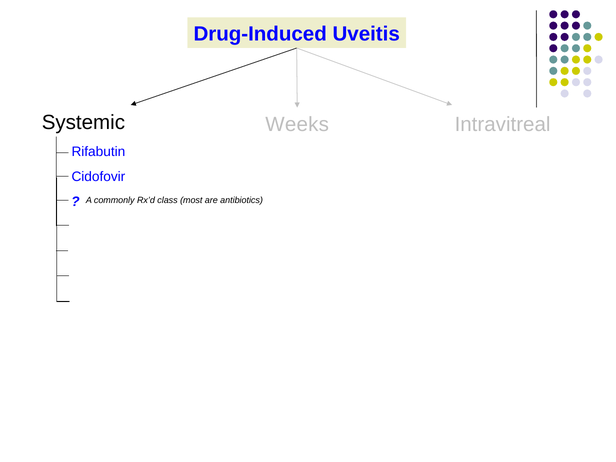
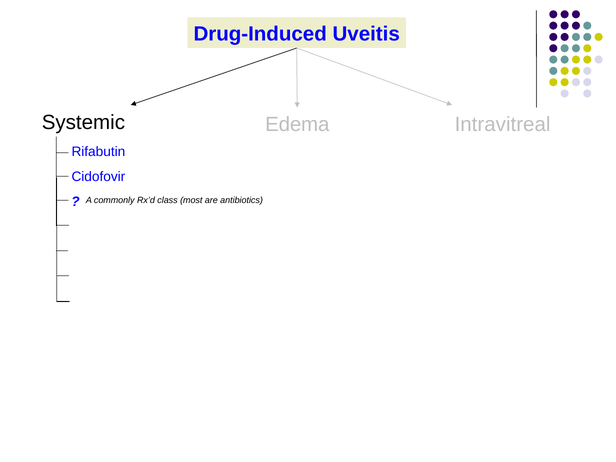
Weeks: Weeks -> Edema
